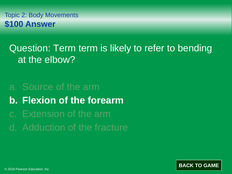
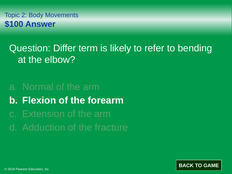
Question Term: Term -> Differ
Source: Source -> Normal
